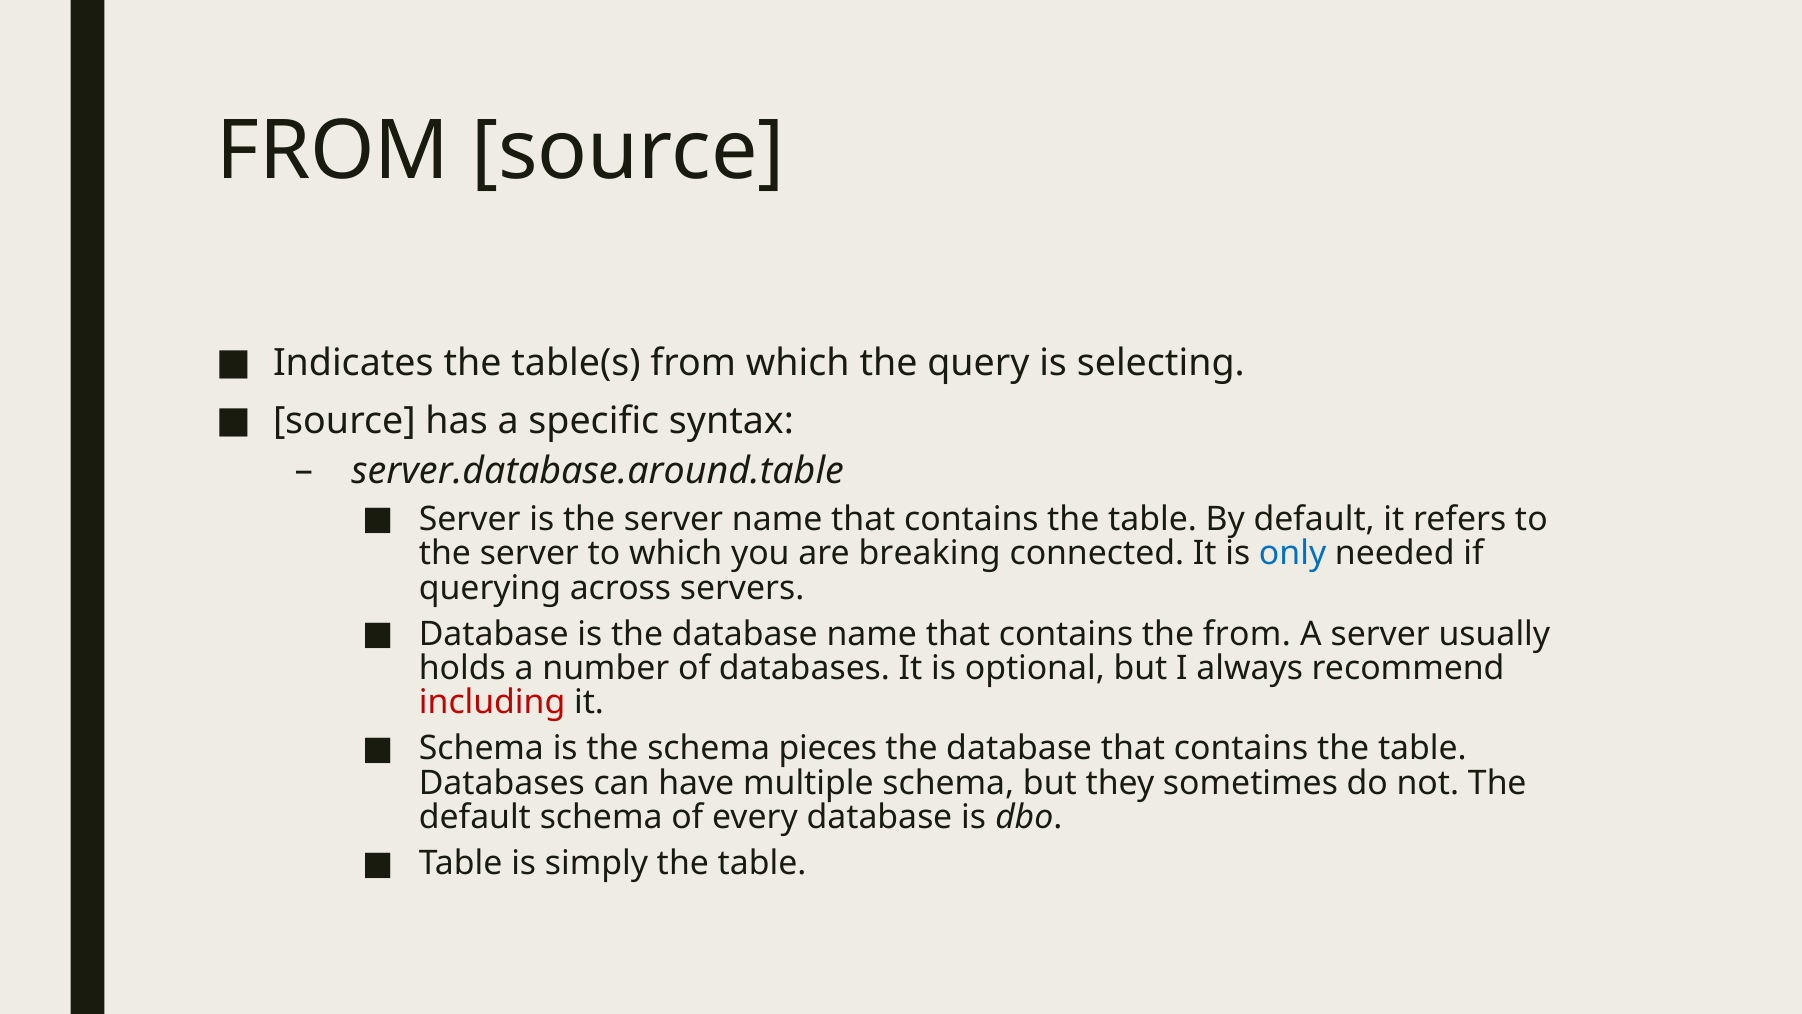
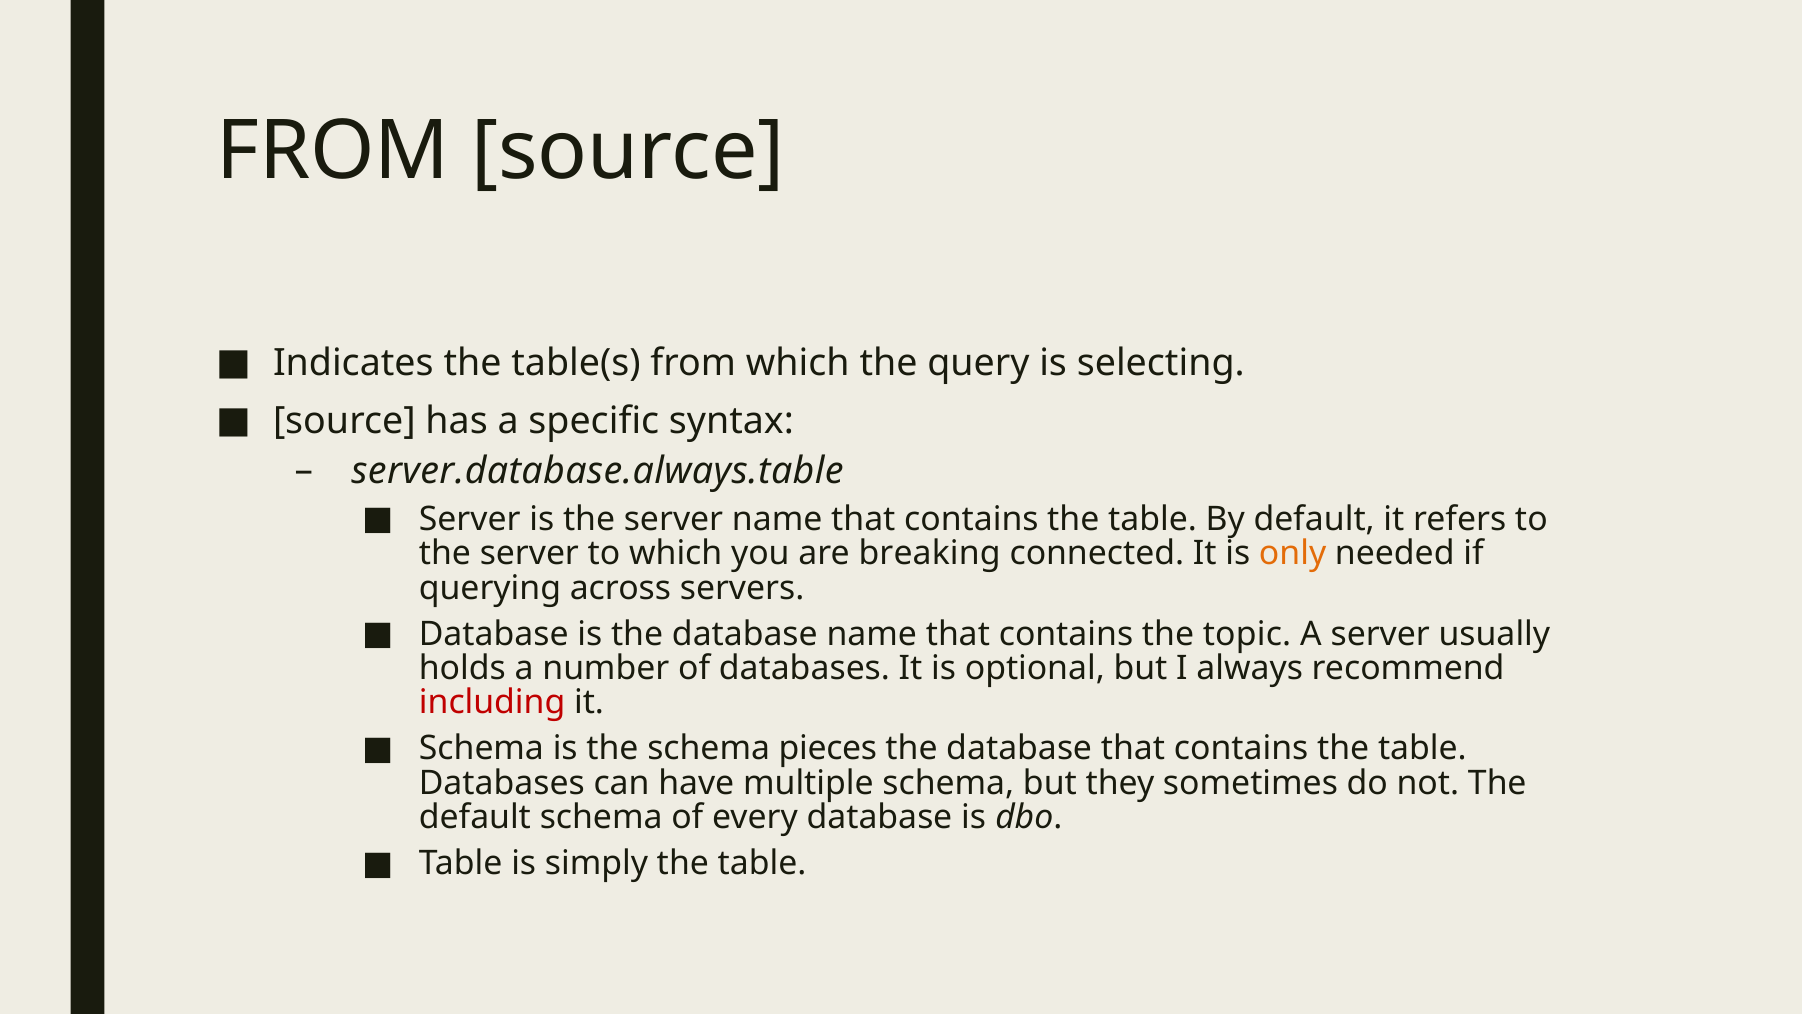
server.database.around.table: server.database.around.table -> server.database.always.table
only colour: blue -> orange
the from: from -> topic
